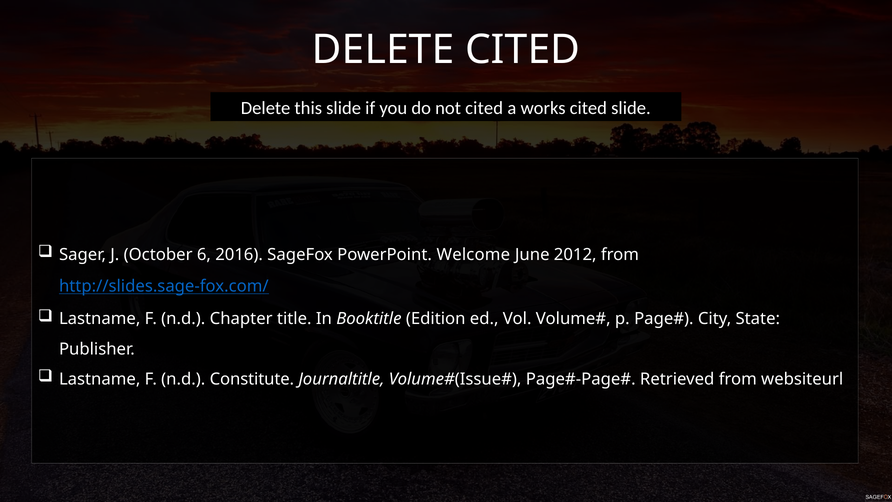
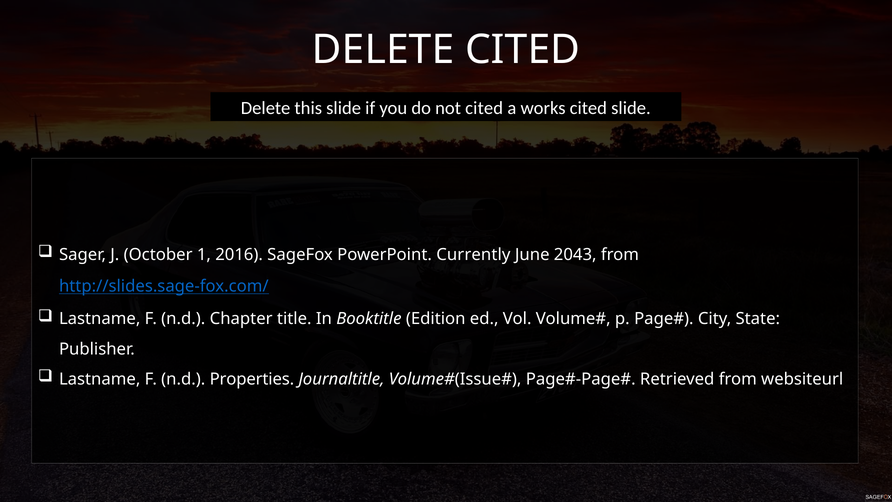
6: 6 -> 1
Welcome: Welcome -> Currently
2012: 2012 -> 2043
Constitute: Constitute -> Properties
